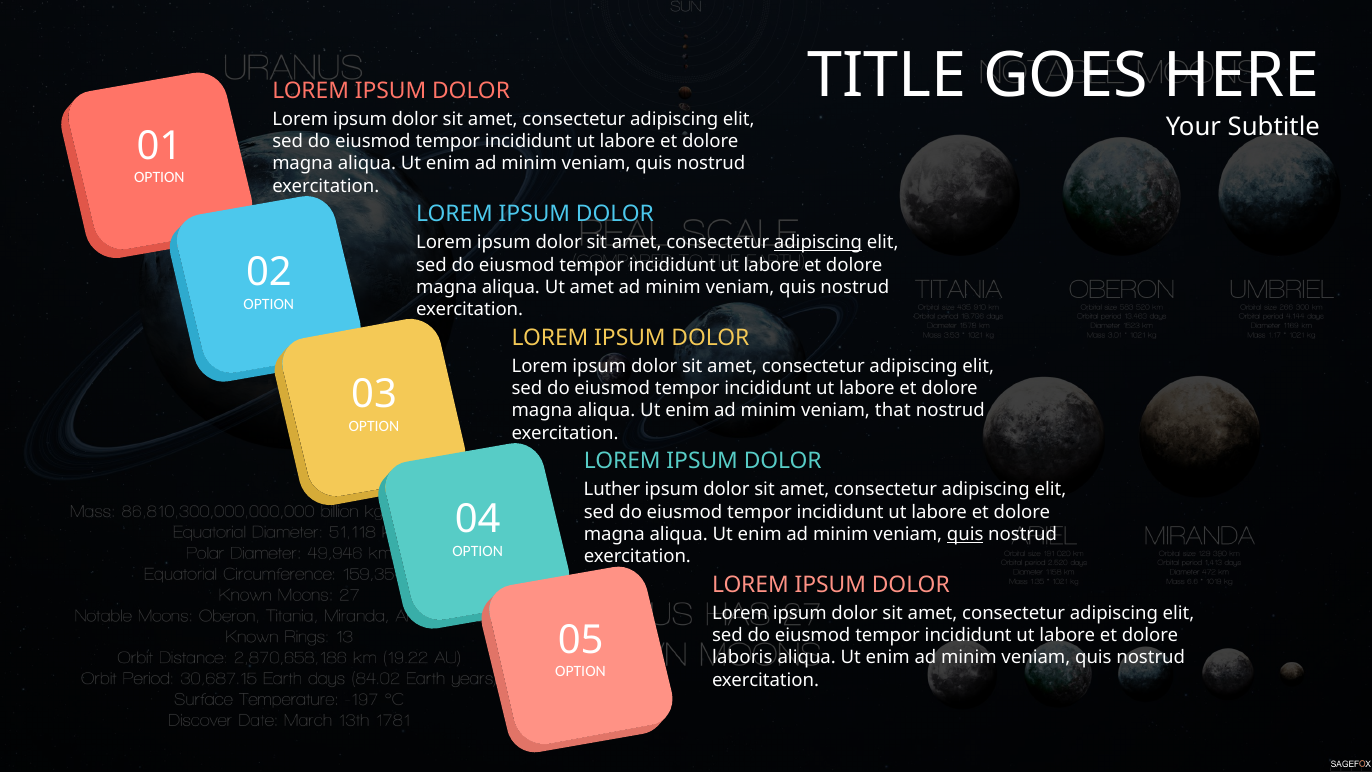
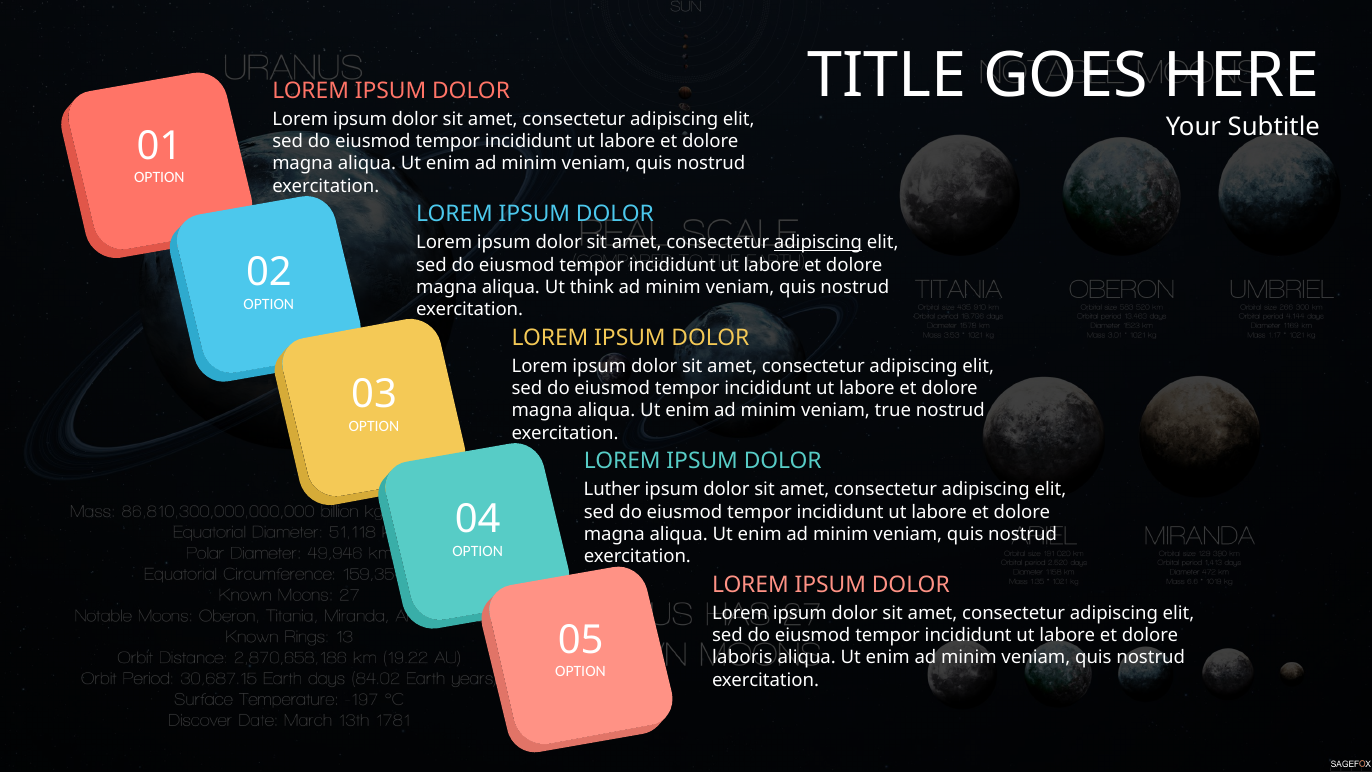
Ut amet: amet -> think
that: that -> true
quis at (965, 534) underline: present -> none
